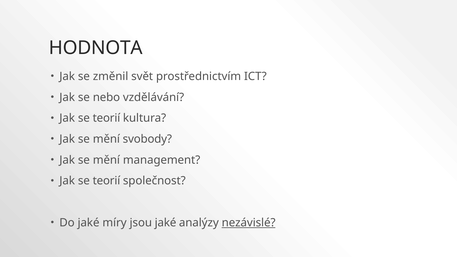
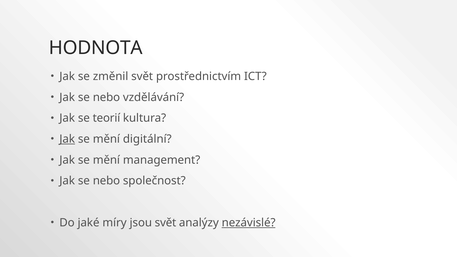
Jak at (67, 139) underline: none -> present
svobody: svobody -> digitální
teorií at (106, 181): teorií -> nebo
jsou jaké: jaké -> svět
